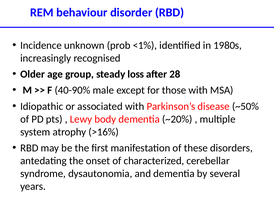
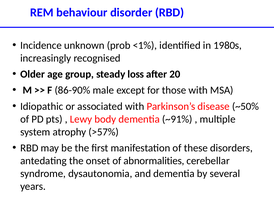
28: 28 -> 20
40-90%: 40-90% -> 86-90%
~20%: ~20% -> ~91%
>16%: >16% -> >57%
characterized: characterized -> abnormalities
